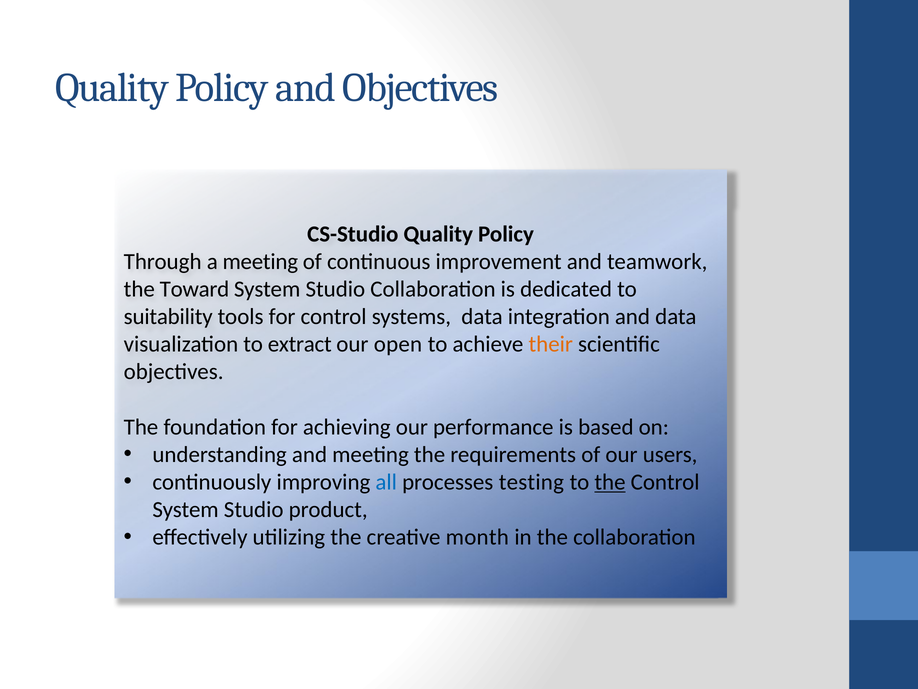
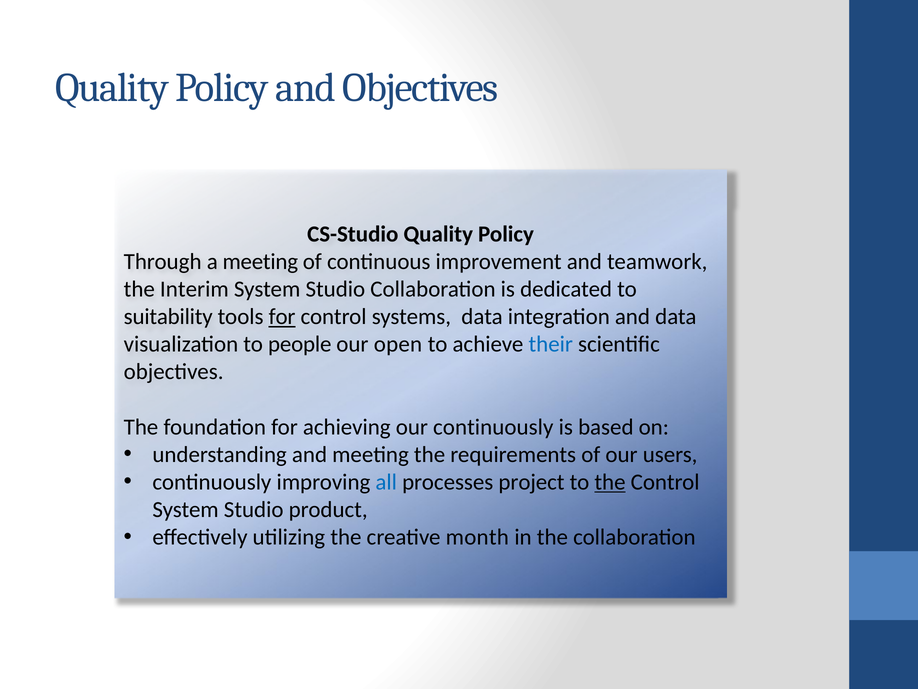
Toward: Toward -> Interim
for at (282, 317) underline: none -> present
extract: extract -> people
their colour: orange -> blue
our performance: performance -> continuously
testing: testing -> project
